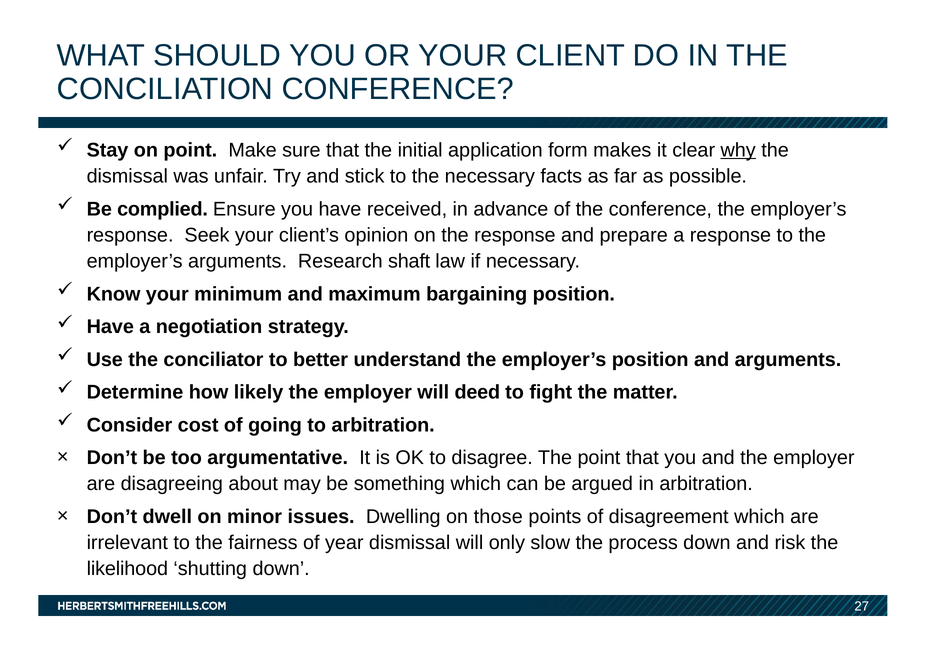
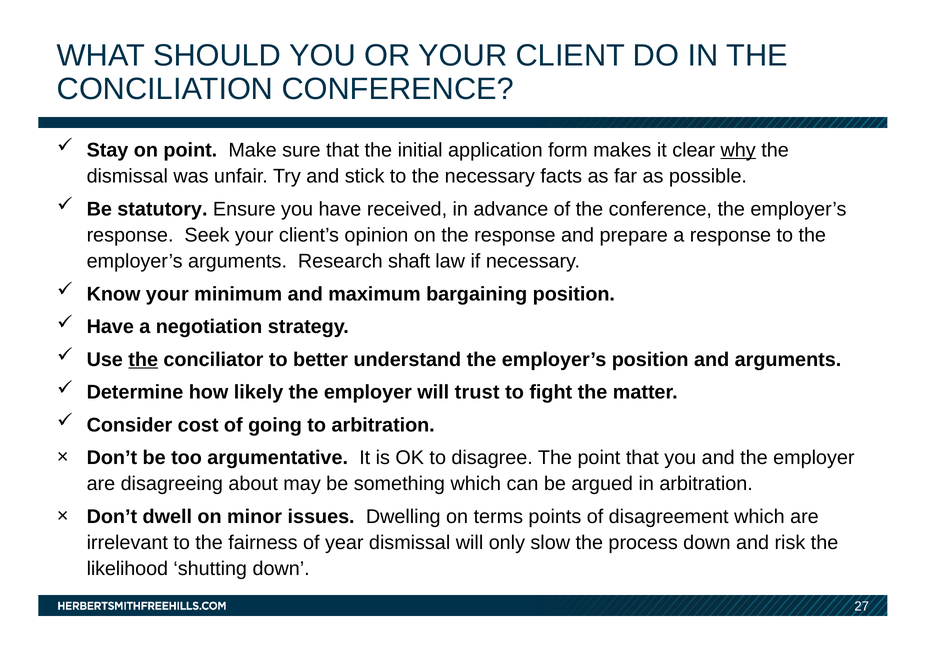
complied: complied -> statutory
the at (143, 359) underline: none -> present
deed: deed -> trust
those: those -> terms
